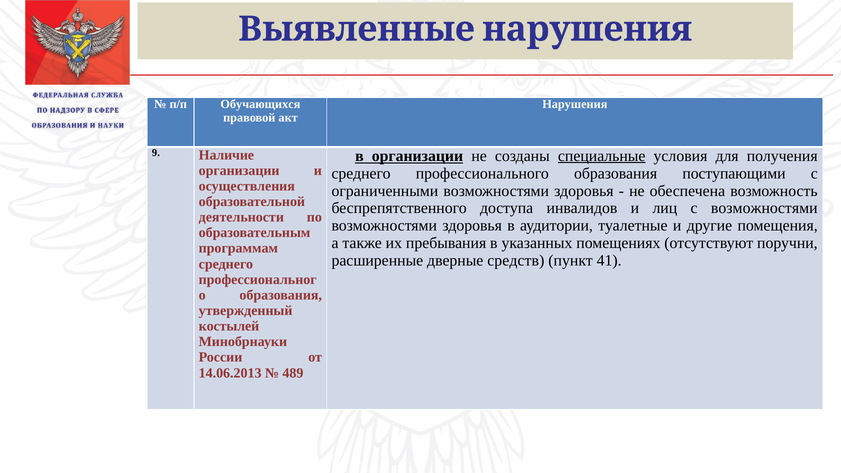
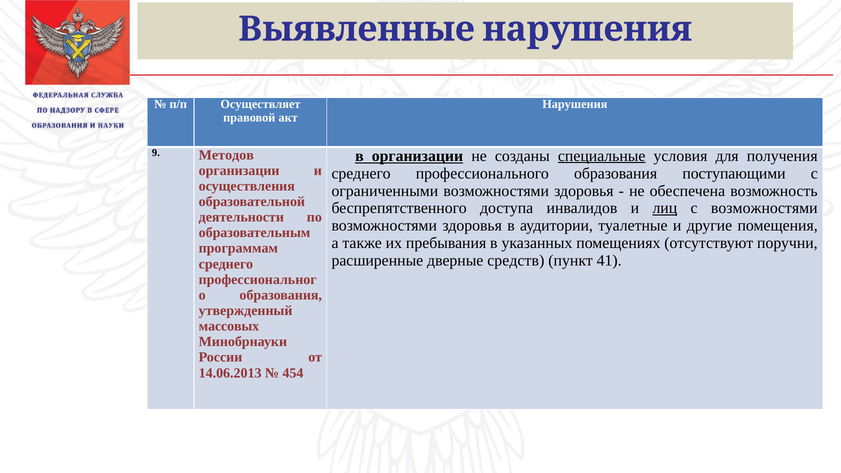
Обучающихся: Обучающихся -> Осуществляет
Наличие: Наличие -> Методов
лиц underline: none -> present
костылей: костылей -> массовых
489: 489 -> 454
